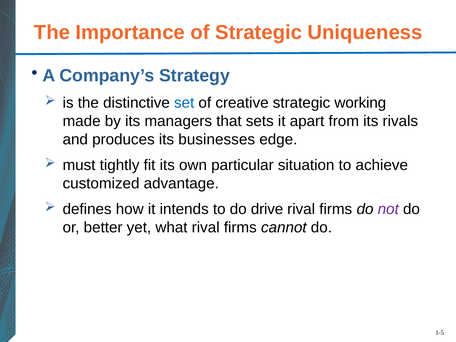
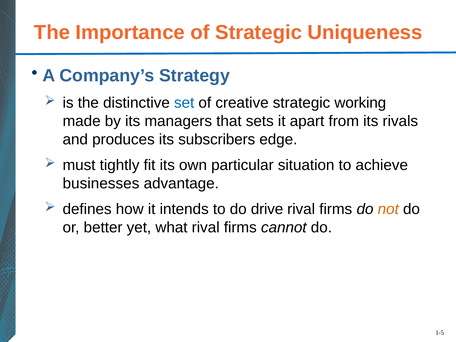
businesses: businesses -> subscribers
customized: customized -> businesses
not colour: purple -> orange
